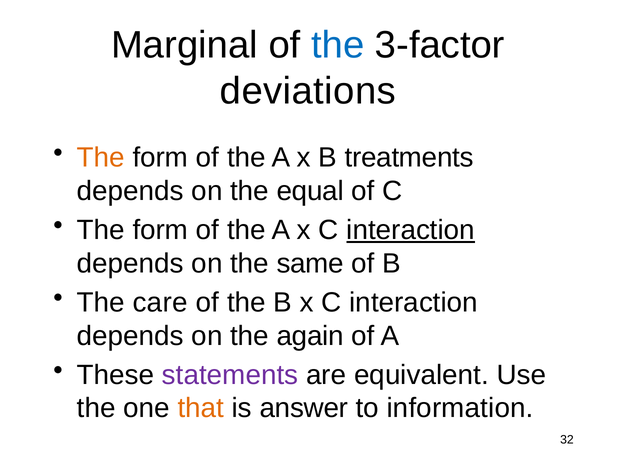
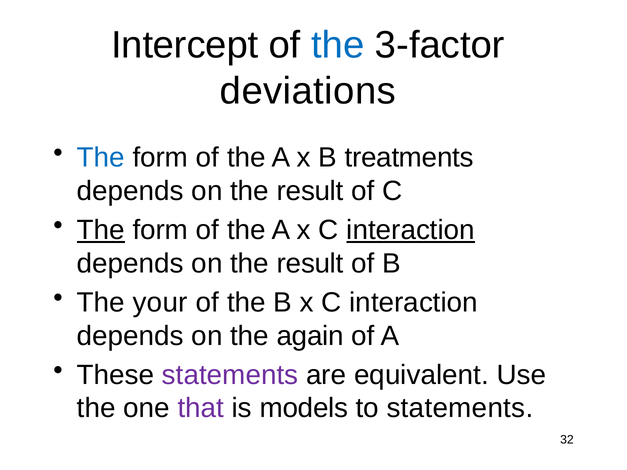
Marginal: Marginal -> Intercept
The at (101, 158) colour: orange -> blue
equal at (310, 191): equal -> result
The at (101, 230) underline: none -> present
same at (310, 264): same -> result
care: care -> your
that colour: orange -> purple
answer: answer -> models
to information: information -> statements
